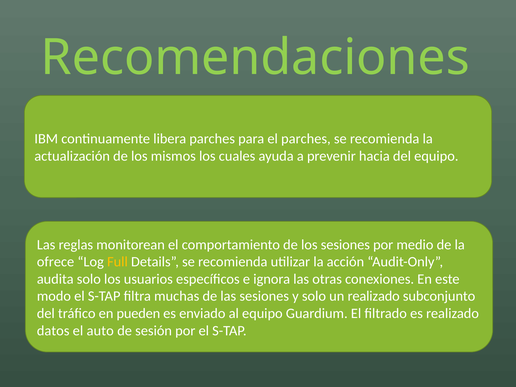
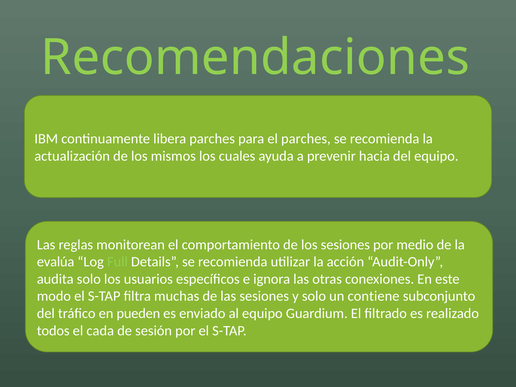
ofrece: ofrece -> evalúa
Full colour: yellow -> light green
un realizado: realizado -> contiene
datos: datos -> todos
auto: auto -> cada
